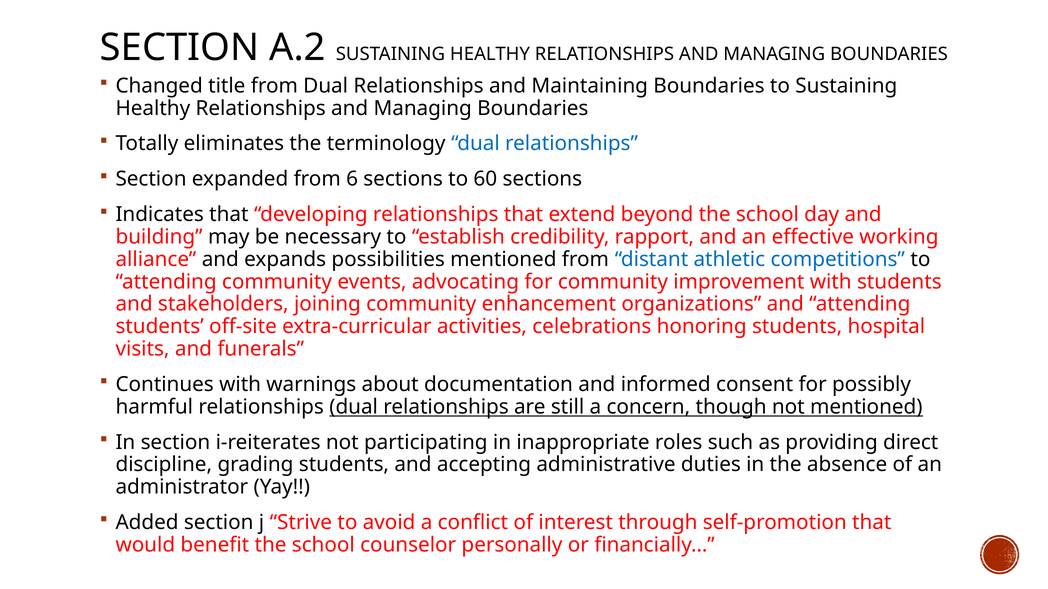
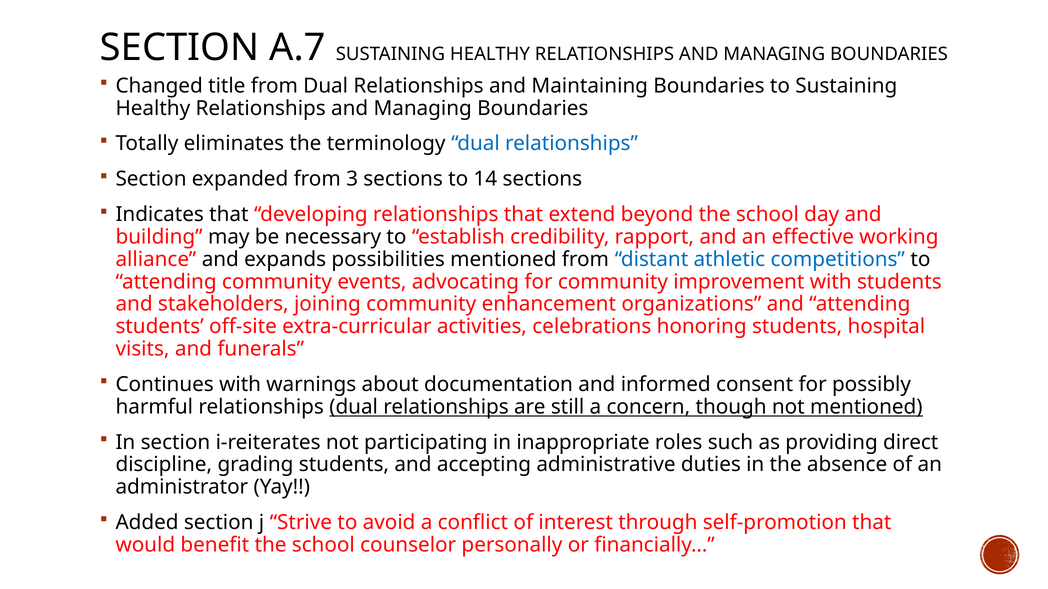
A.2: A.2 -> A.7
6: 6 -> 3
60: 60 -> 14
